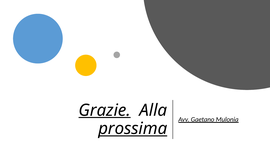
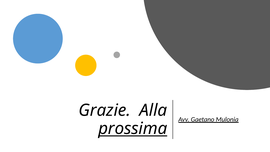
Grazie underline: present -> none
